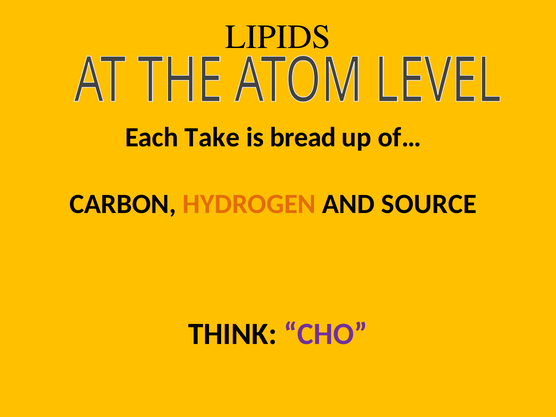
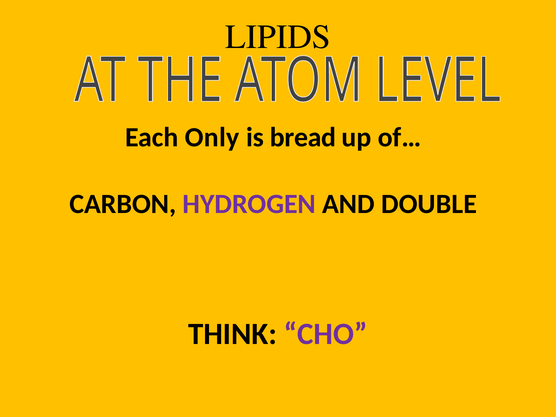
Take: Take -> Only
HYDROGEN colour: orange -> purple
SOURCE: SOURCE -> DOUBLE
